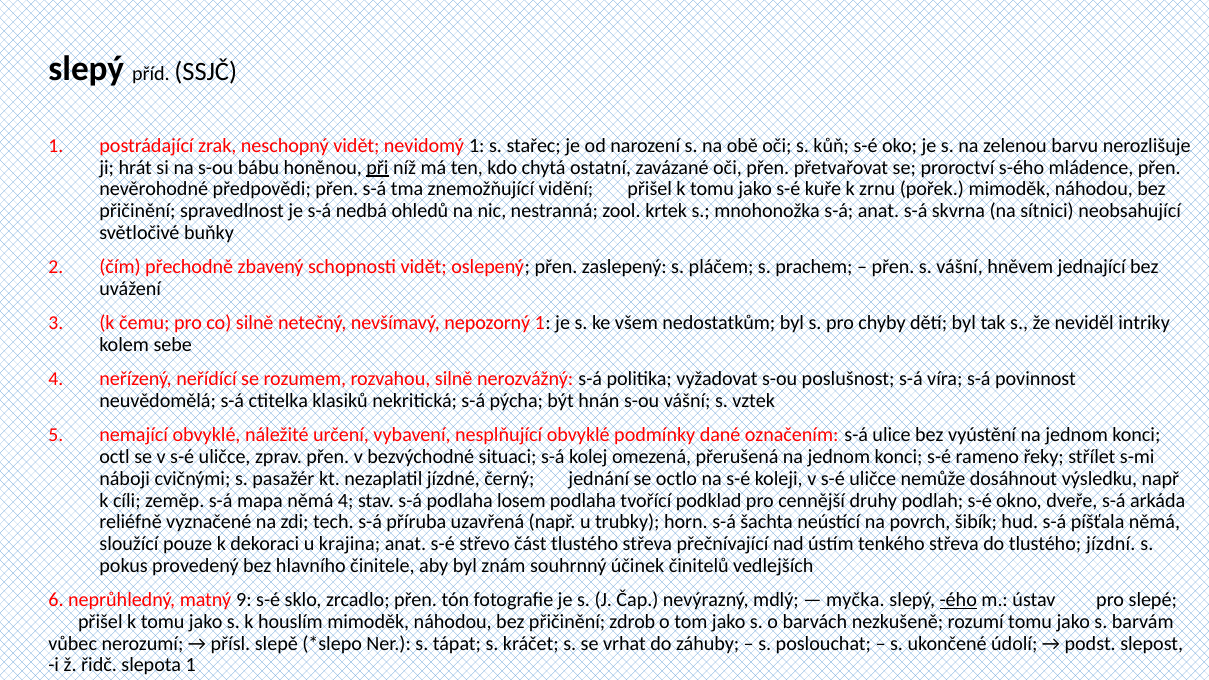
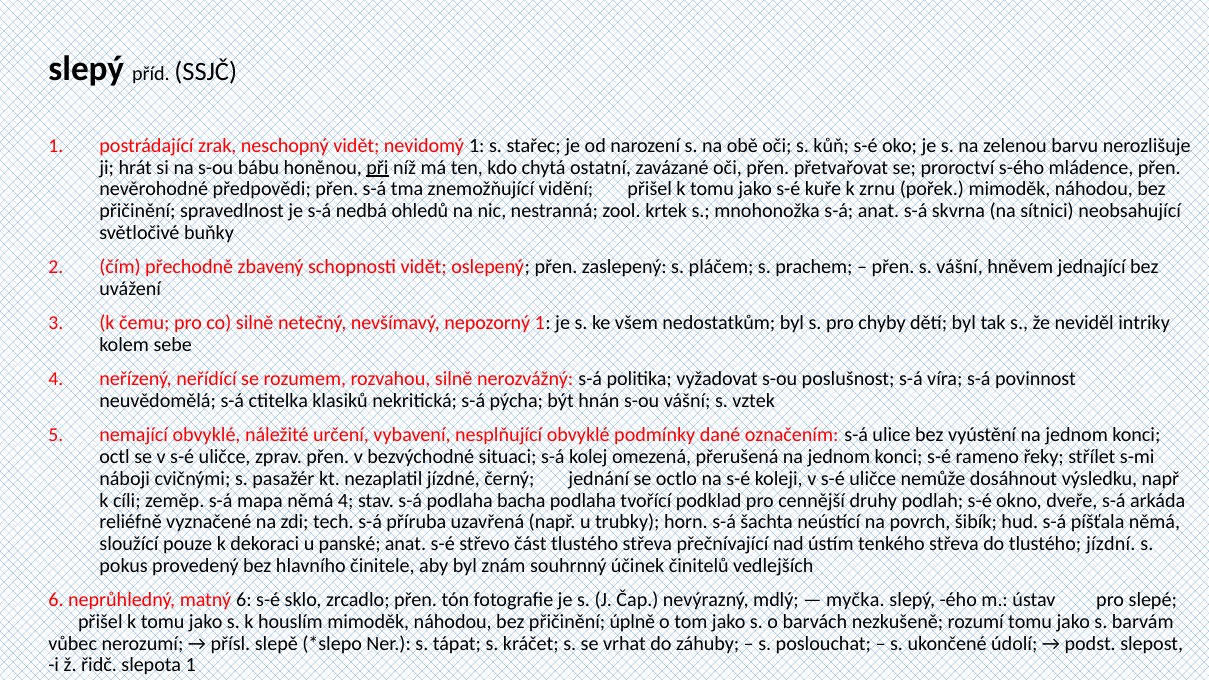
losem: losem -> bacha
krajina: krajina -> panské
matný 9: 9 -> 6
ého underline: present -> none
zdrob: zdrob -> úplně
